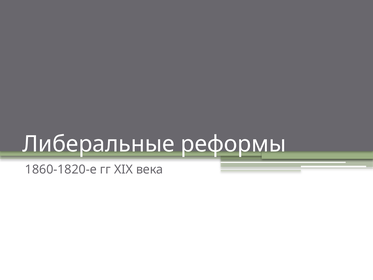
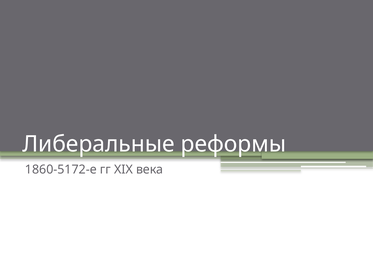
1860-1820-е: 1860-1820-е -> 1860-5172-е
